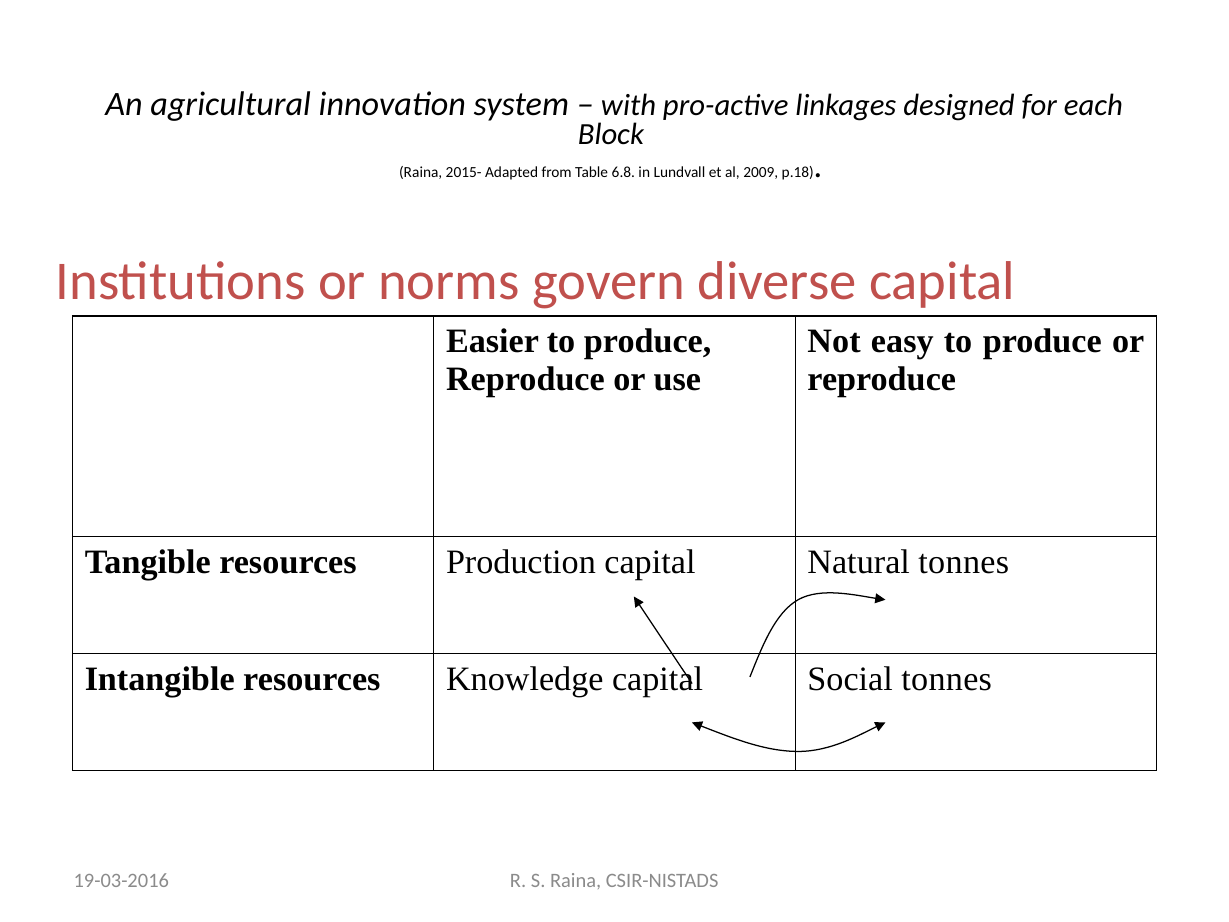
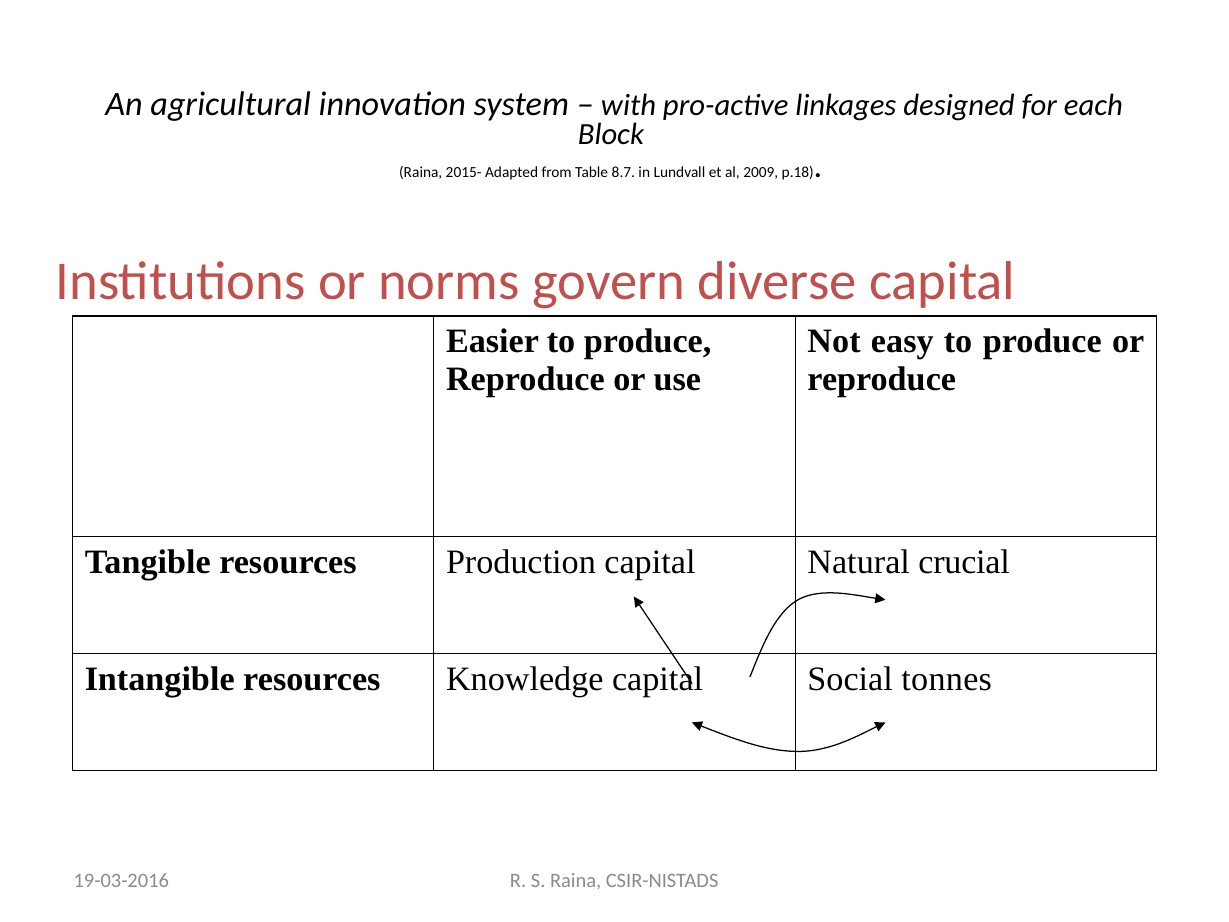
6.8: 6.8 -> 8.7
Natural tonnes: tonnes -> crucial
